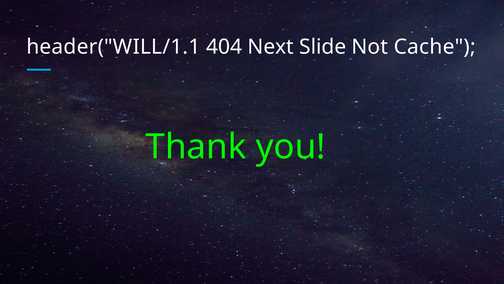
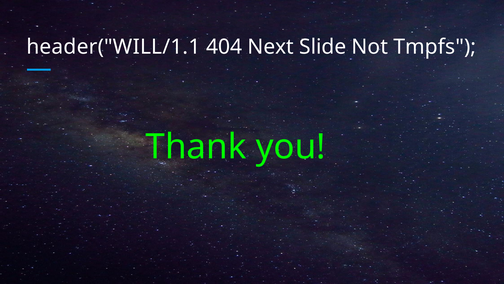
Cache: Cache -> Tmpfs
